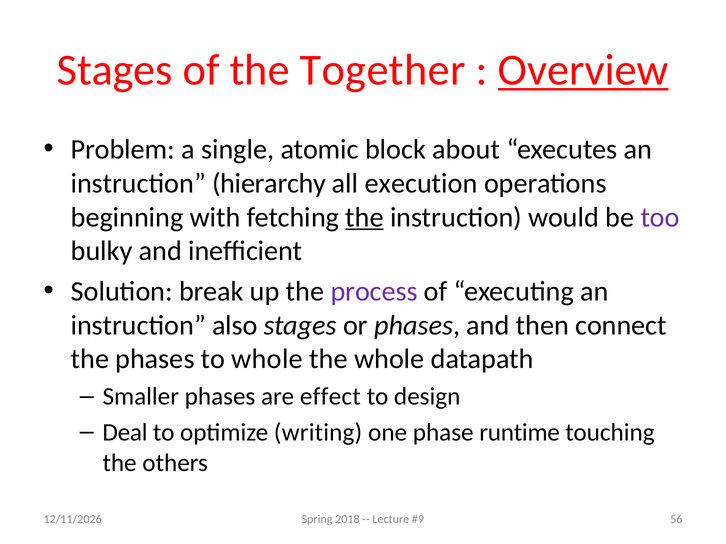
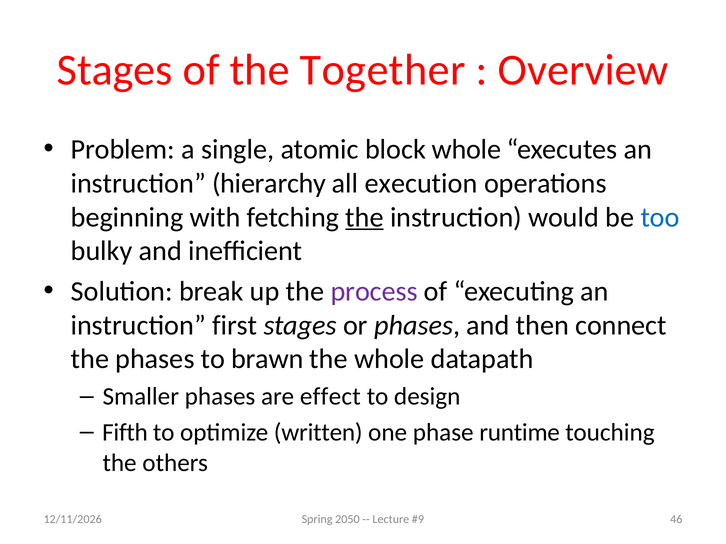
Overview underline: present -> none
block about: about -> whole
too colour: purple -> blue
also: also -> first
to whole: whole -> brawn
Deal: Deal -> Fifth
writing: writing -> written
2018: 2018 -> 2050
56: 56 -> 46
